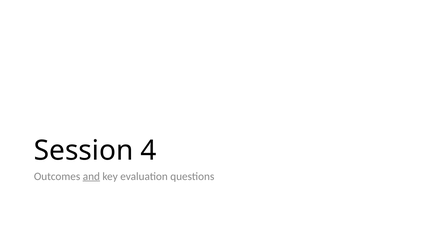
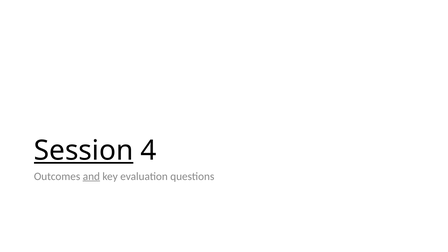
Session underline: none -> present
